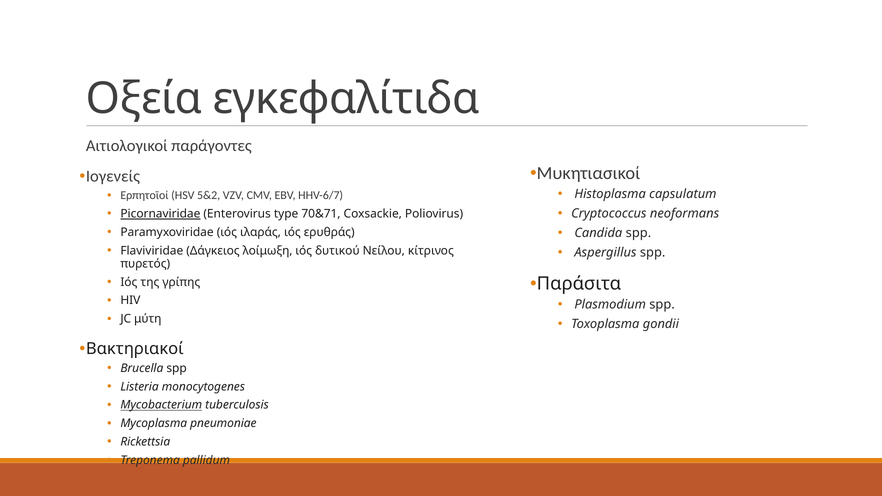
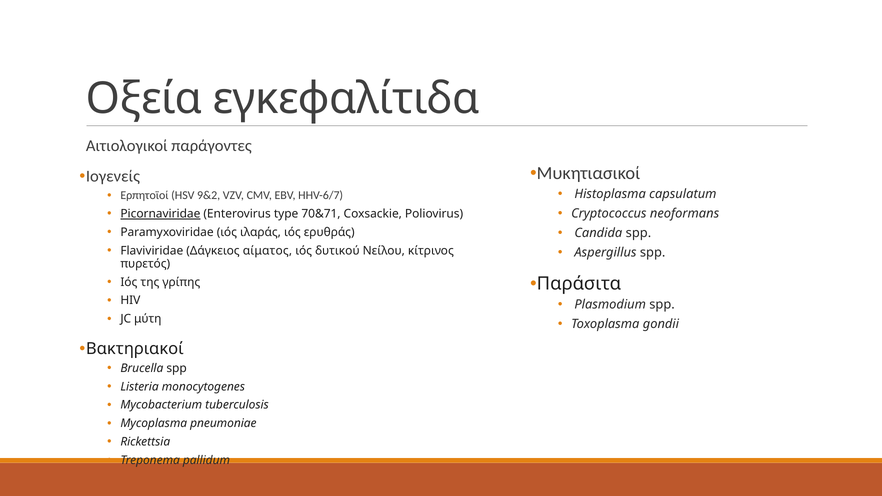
5&2: 5&2 -> 9&2
λοίμωξη: λοίμωξη -> αίματος
Mycobacterium underline: present -> none
